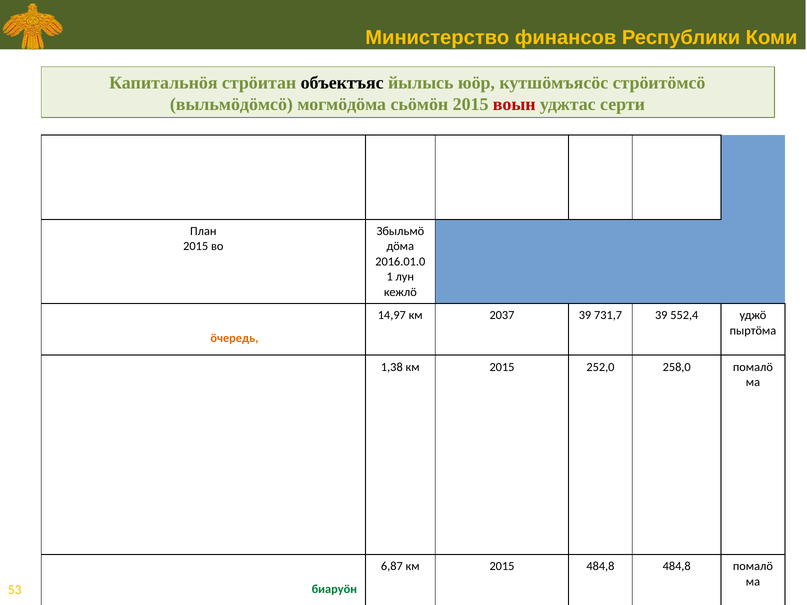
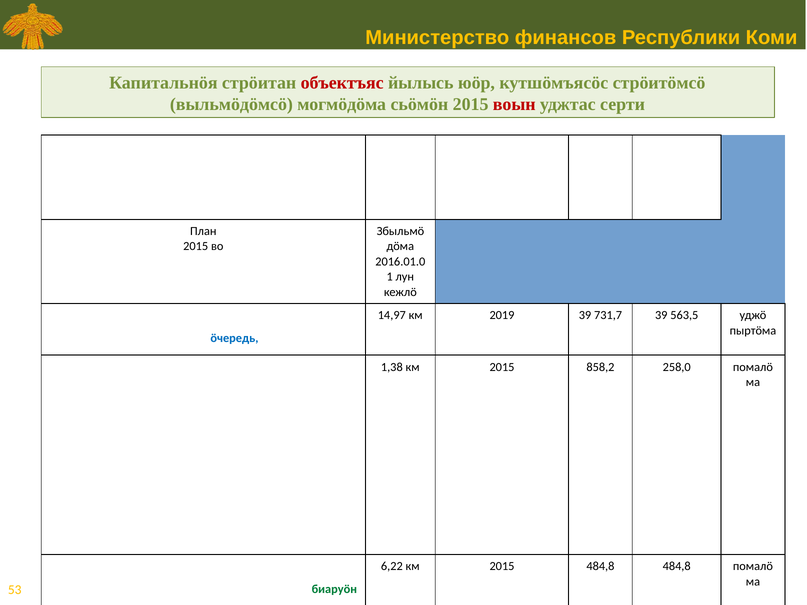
объектъяс colour: black -> red
2037: 2037 -> 2019
552,4: 552,4 -> 563,5
ӧчередь at (234, 338) colour: orange -> blue
252,0: 252,0 -> 858,2
6,87: 6,87 -> 6,22
